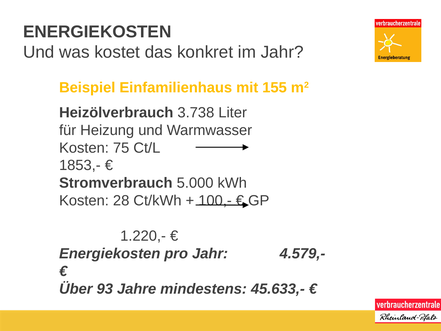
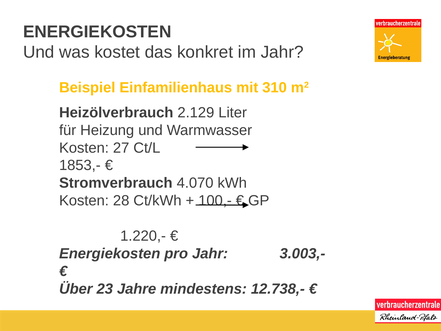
155: 155 -> 310
3.738: 3.738 -> 2.129
75: 75 -> 27
5.000: 5.000 -> 4.070
4.579,-: 4.579,- -> 3.003,-
93: 93 -> 23
45.633,-: 45.633,- -> 12.738,-
